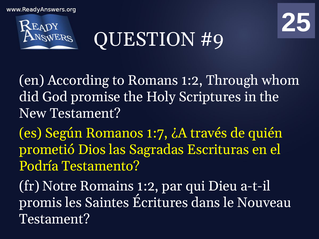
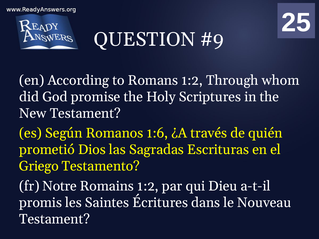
1:7: 1:7 -> 1:6
Podría: Podría -> Griego
